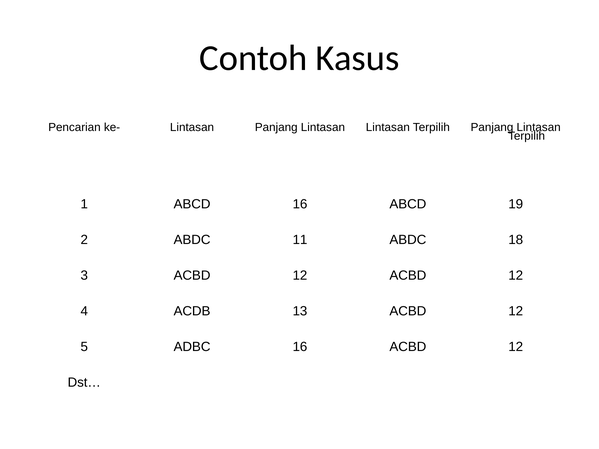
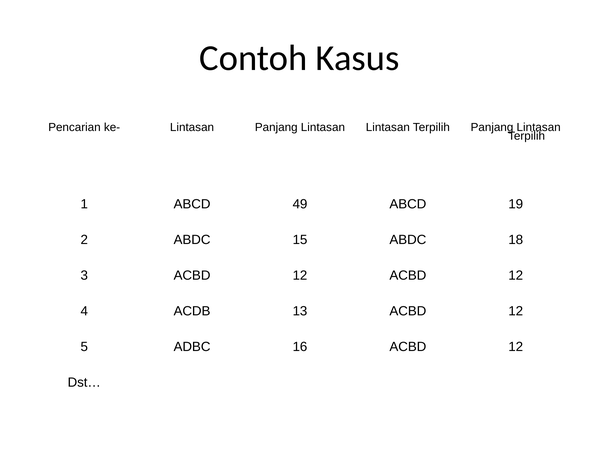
ABCD 16: 16 -> 49
11: 11 -> 15
